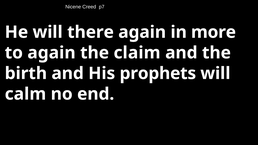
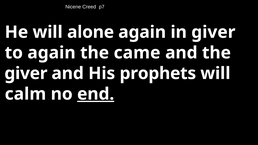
there: there -> alone
in more: more -> giver
claim: claim -> came
birth at (26, 73): birth -> giver
end underline: none -> present
